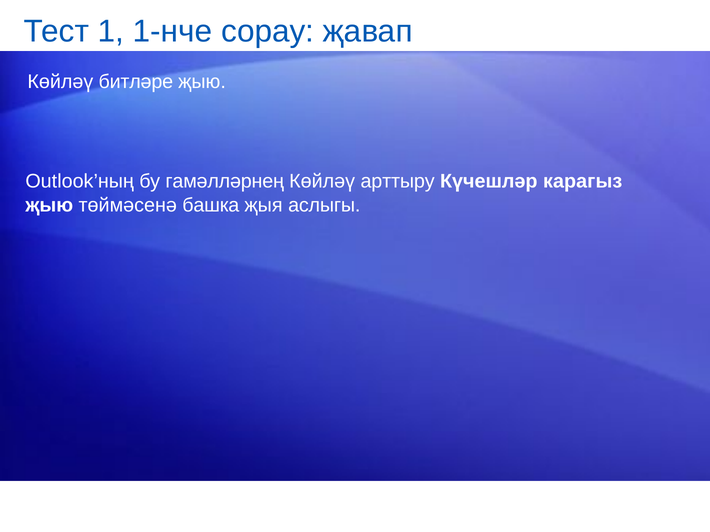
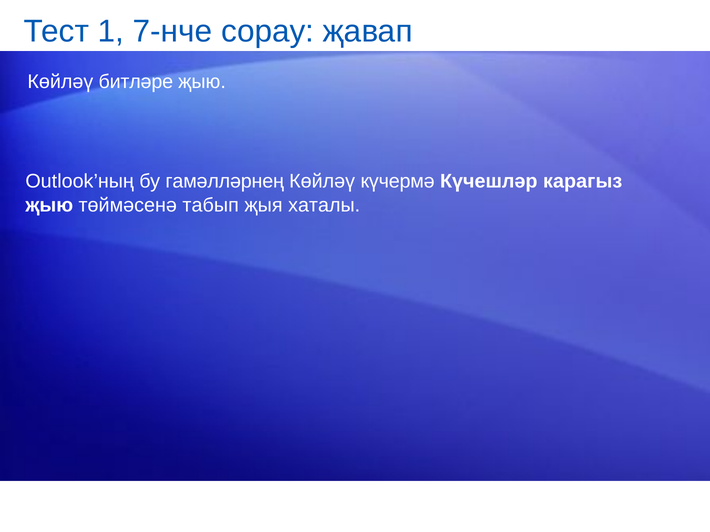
1-нче: 1-нче -> 7-нче
арттыру: арттыру -> күчермә
башка: башка -> табып
аслыгы: аслыгы -> хаталы
